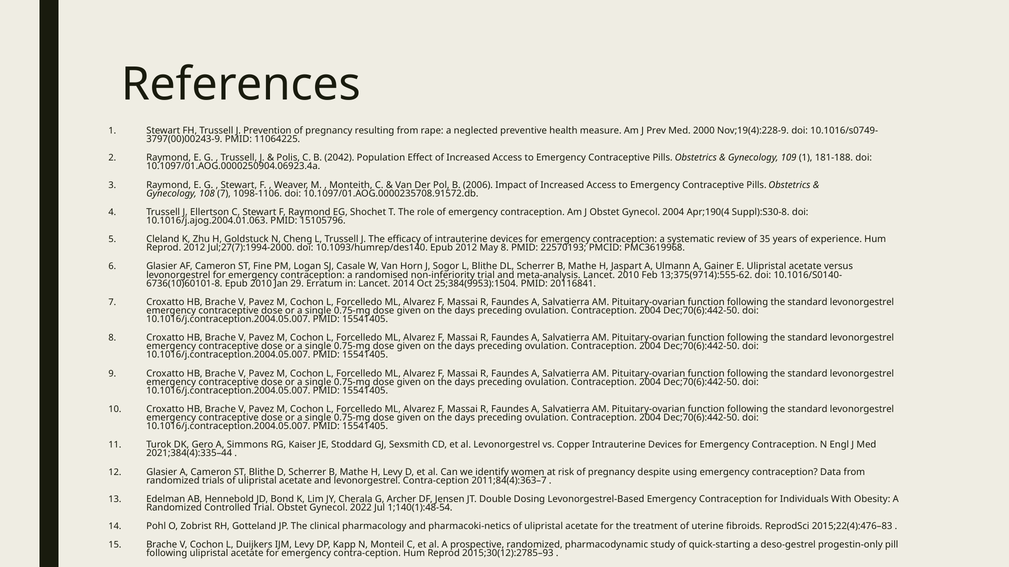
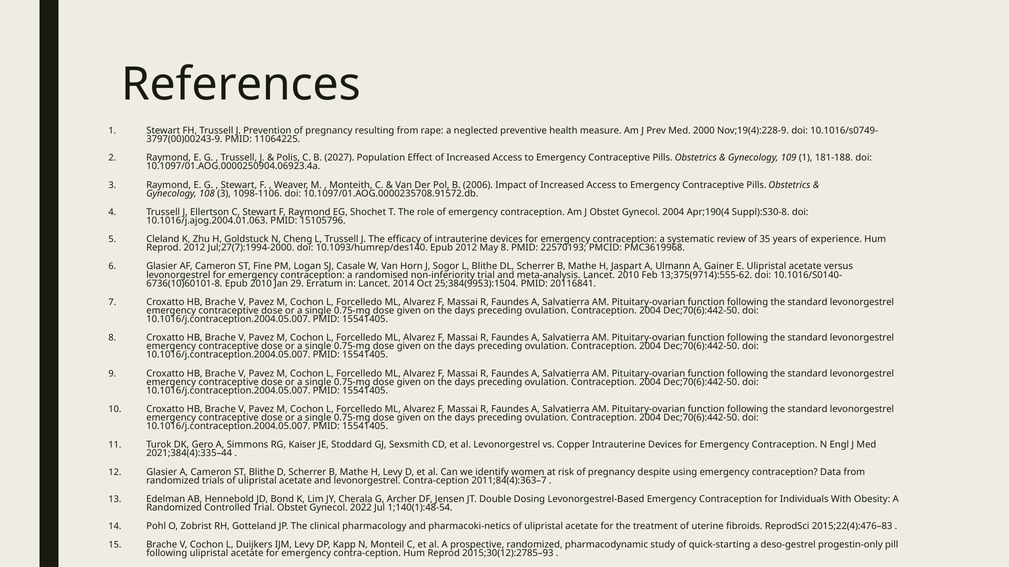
2042: 2042 -> 2027
108 7: 7 -> 3
